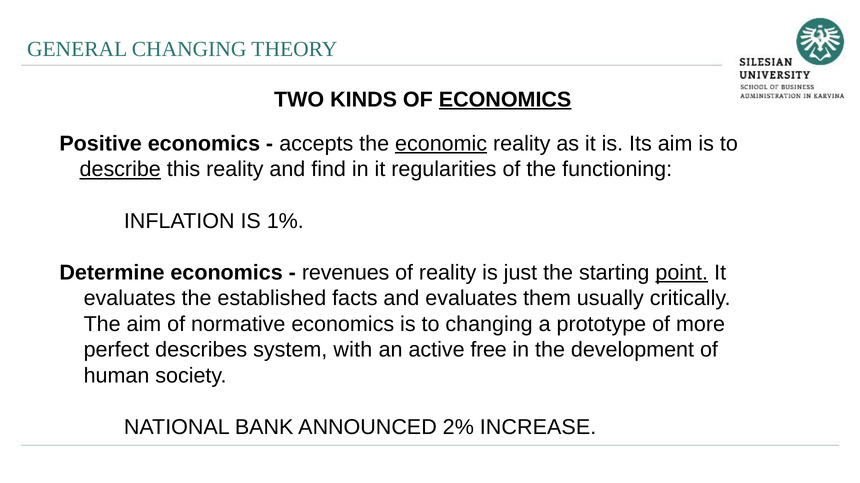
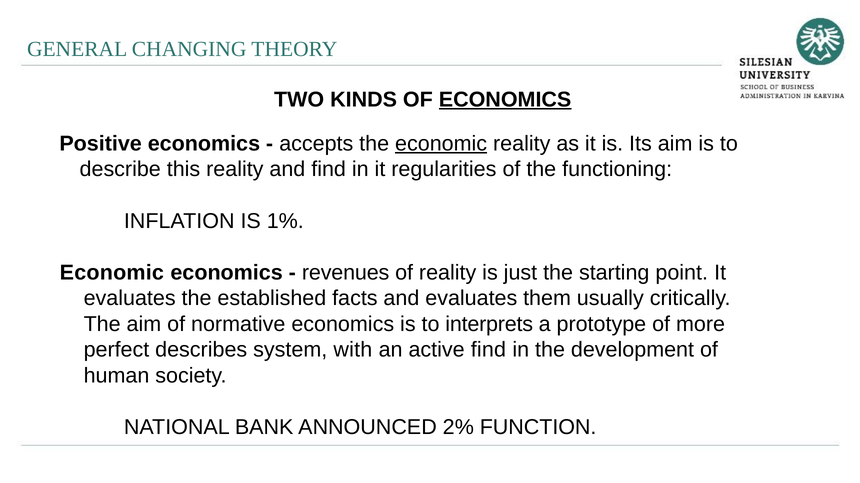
describe underline: present -> none
Determine at (112, 273): Determine -> Economic
point underline: present -> none
to changing: changing -> interprets
active free: free -> find
INCREASE: INCREASE -> FUNCTION
